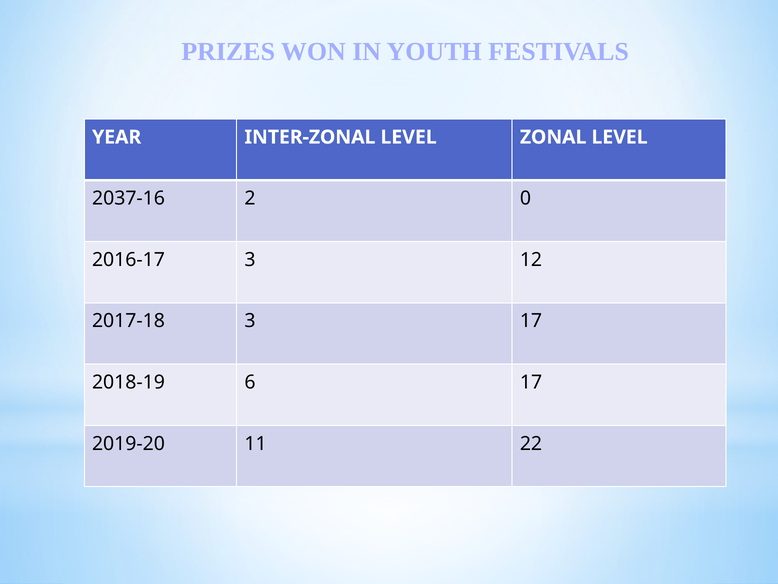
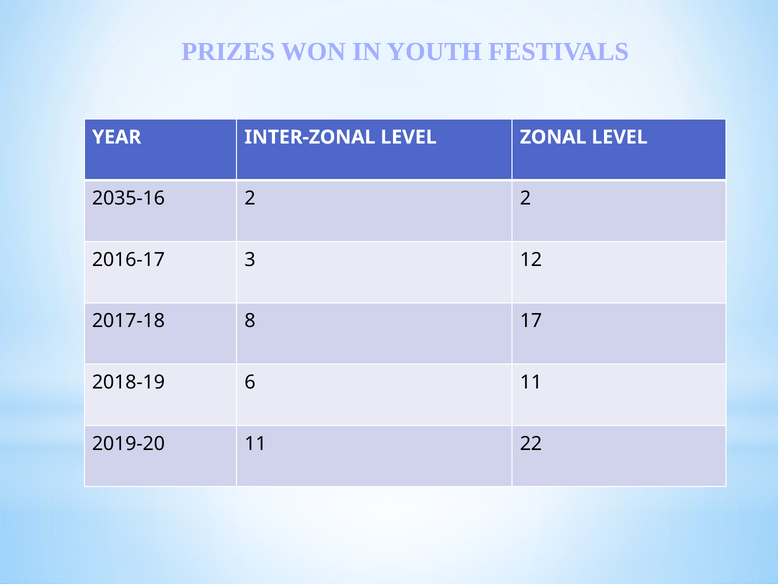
2037-16: 2037-16 -> 2035-16
2 0: 0 -> 2
2017-18 3: 3 -> 8
6 17: 17 -> 11
